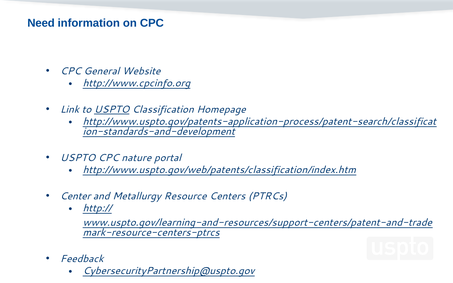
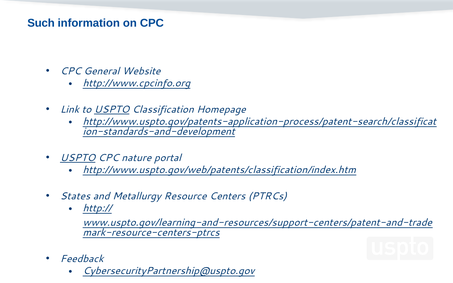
Need: Need -> Such
USPTO at (78, 158) underline: none -> present
Center: Center -> States
